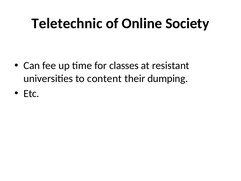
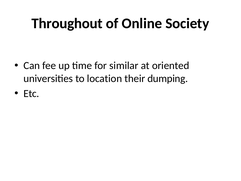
Teletechnic: Teletechnic -> Throughout
classes: classes -> similar
resistant: resistant -> oriented
content: content -> location
